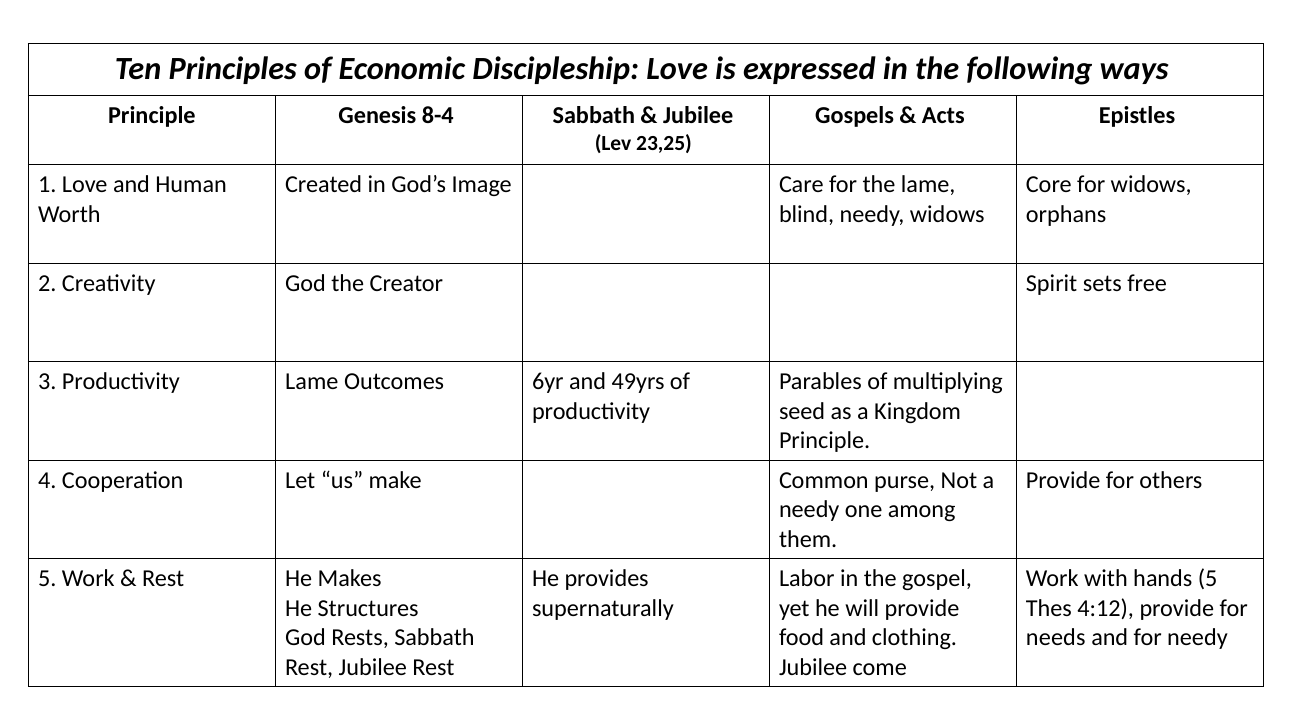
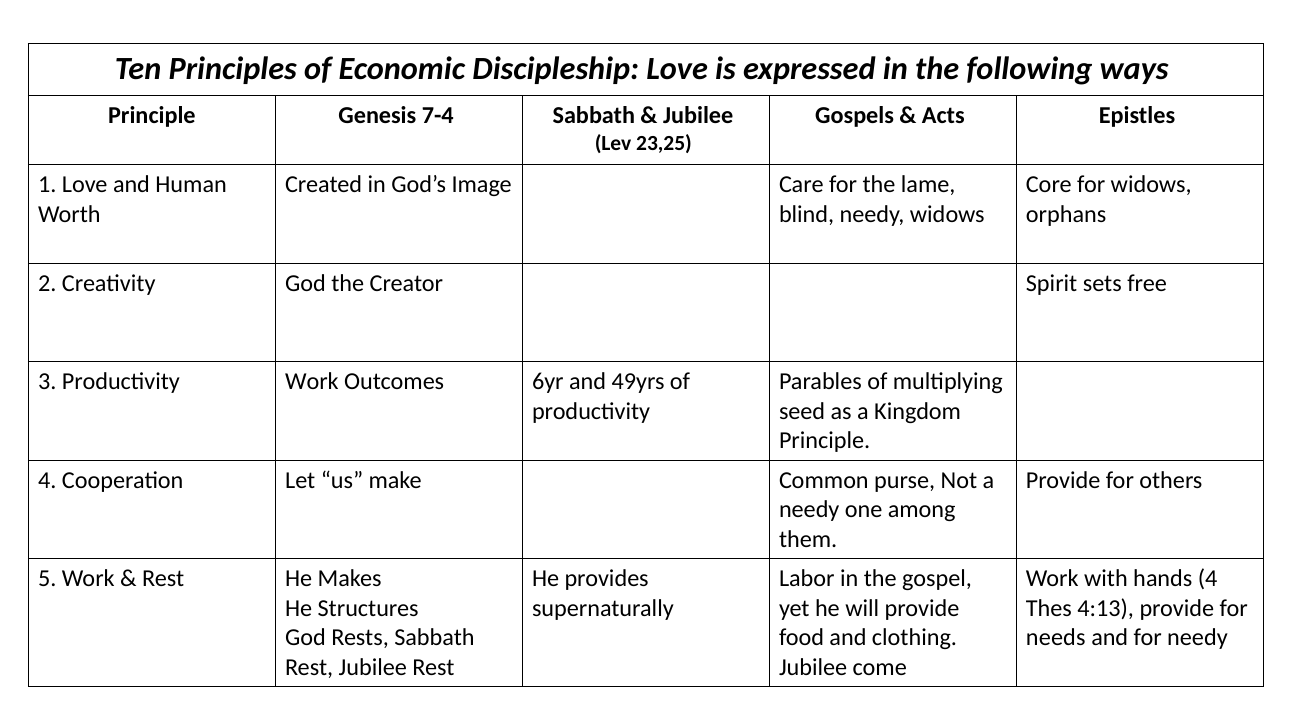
8-4: 8-4 -> 7-4
Productivity Lame: Lame -> Work
hands 5: 5 -> 4
4:12: 4:12 -> 4:13
